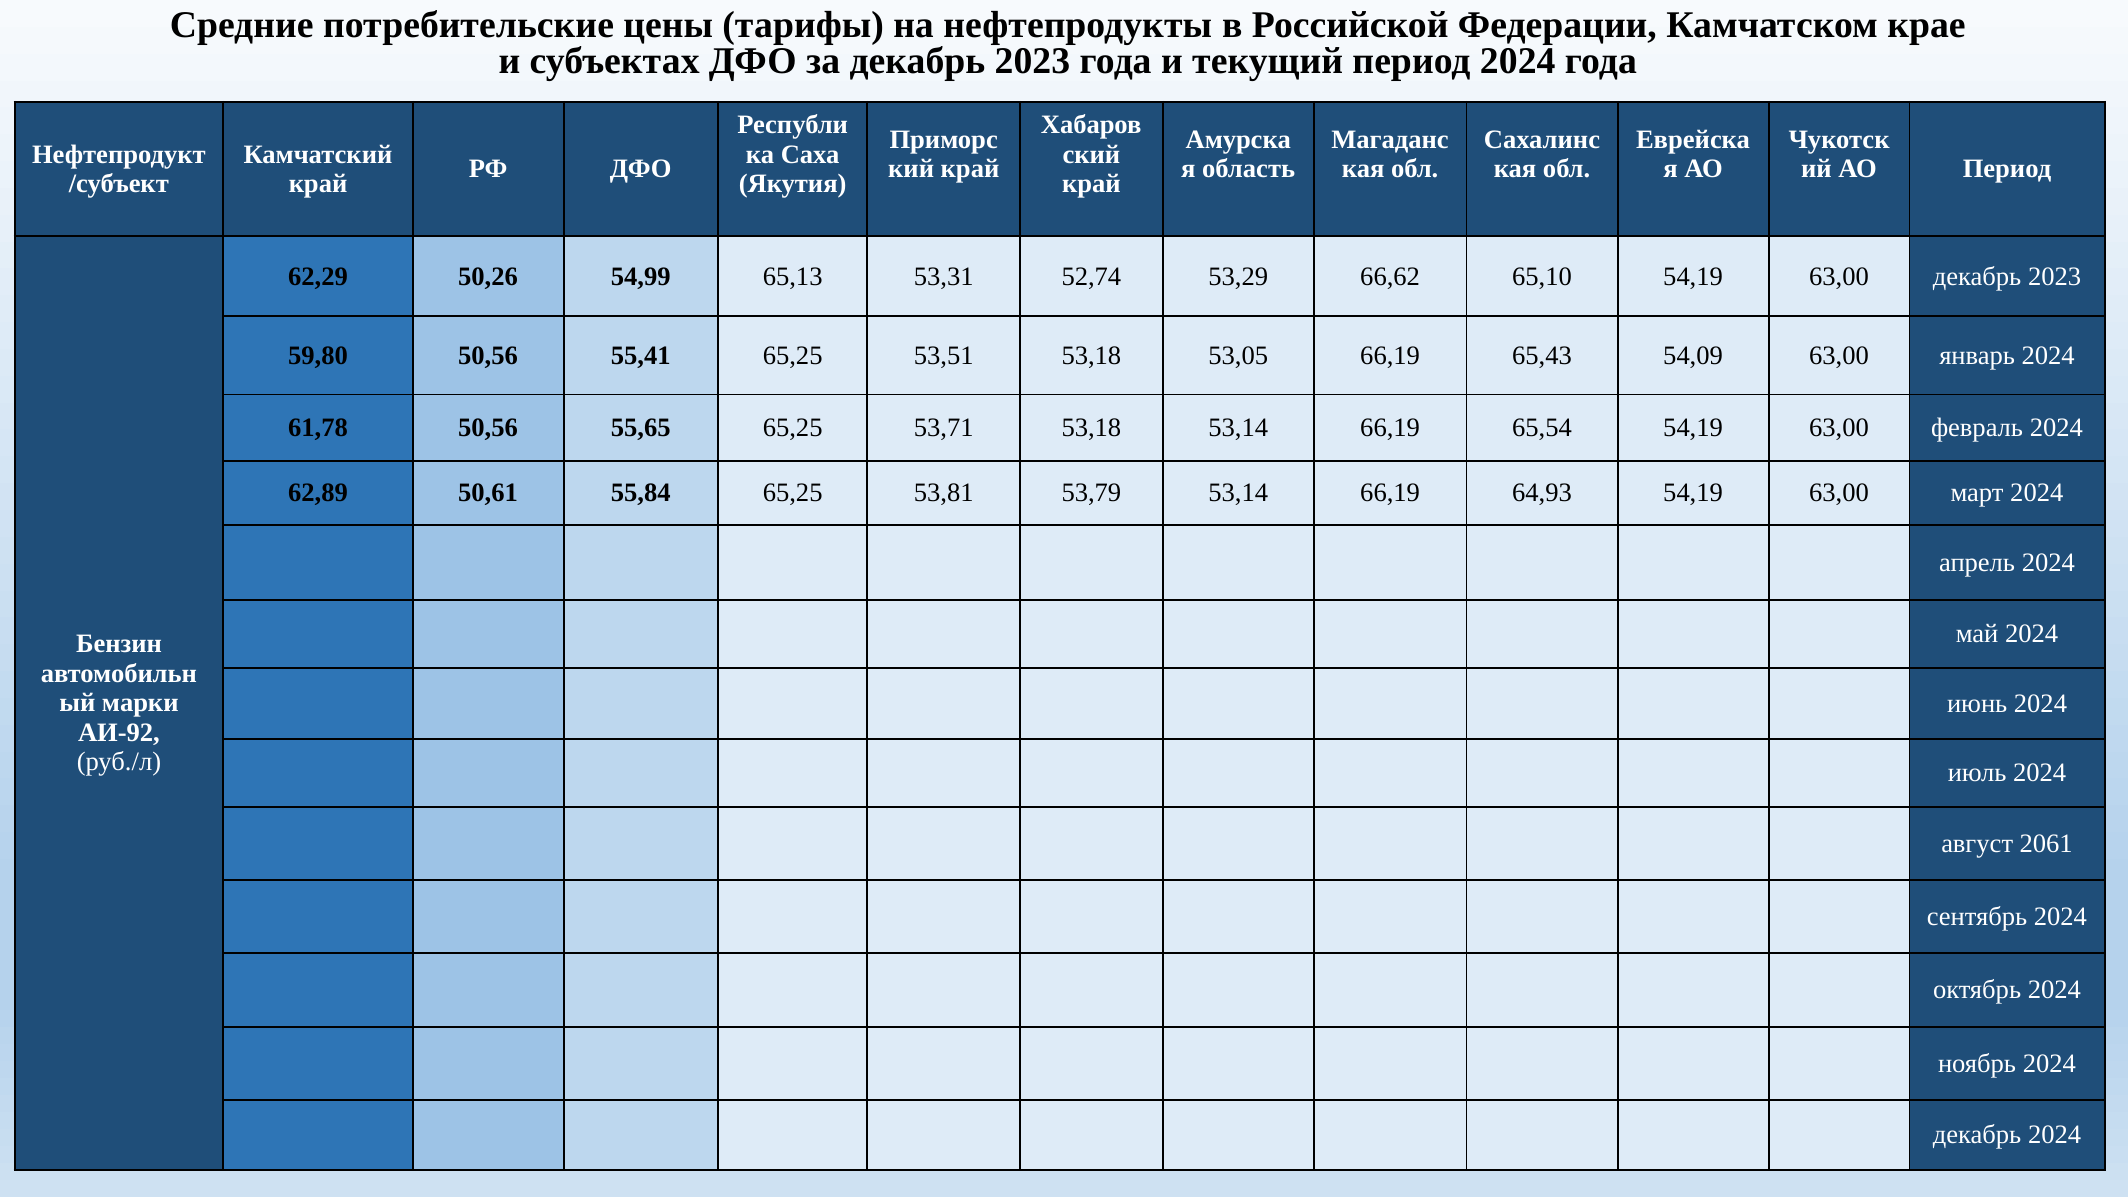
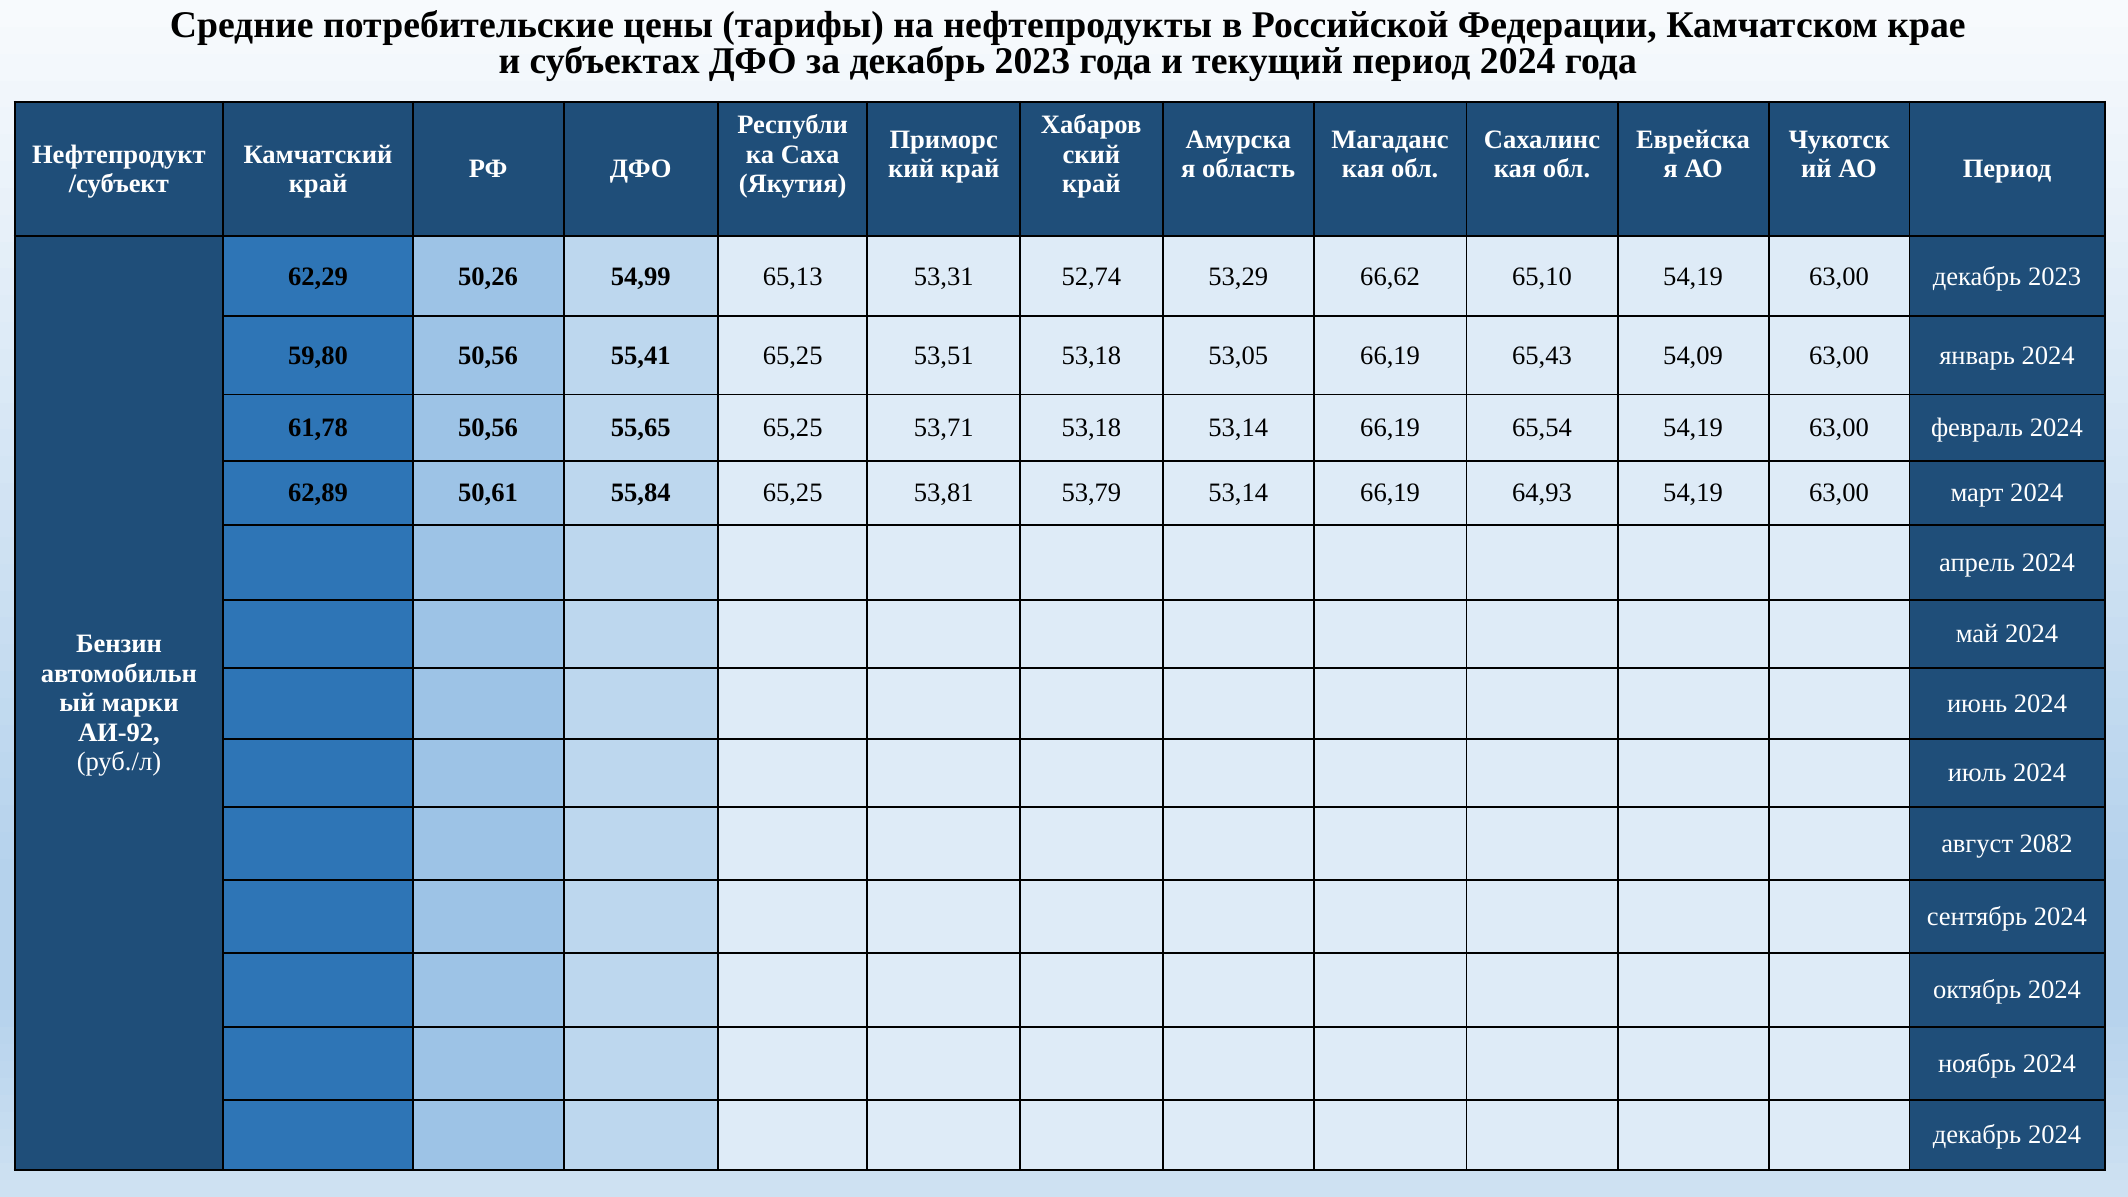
2061: 2061 -> 2082
